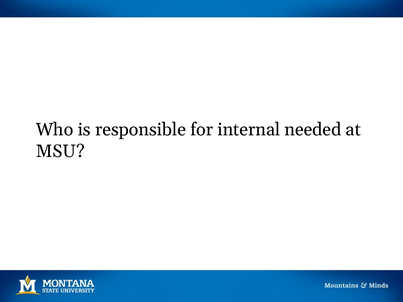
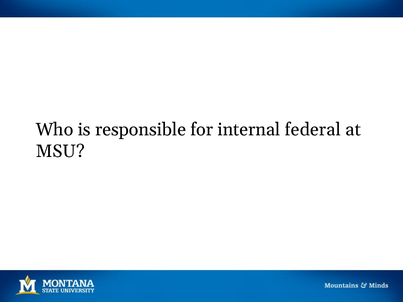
needed: needed -> federal
